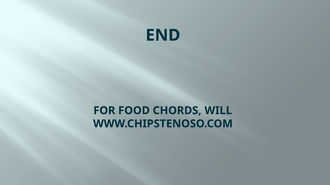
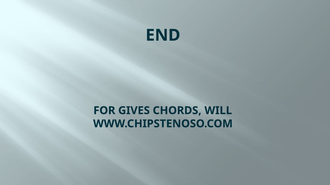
FOOD: FOOD -> GIVES
